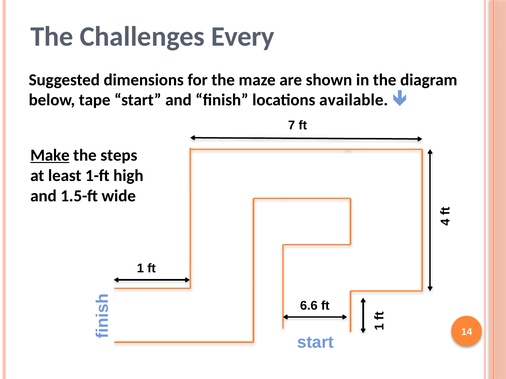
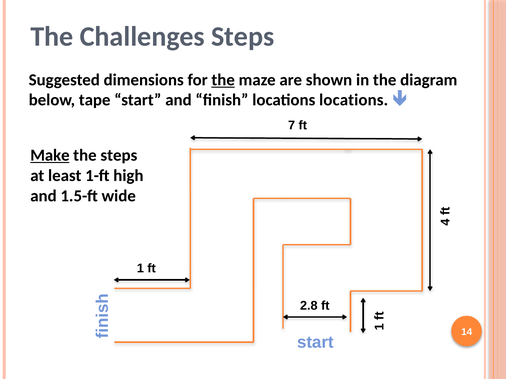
Challenges Every: Every -> Steps
the at (223, 80) underline: none -> present
locations available: available -> locations
6.6: 6.6 -> 2.8
